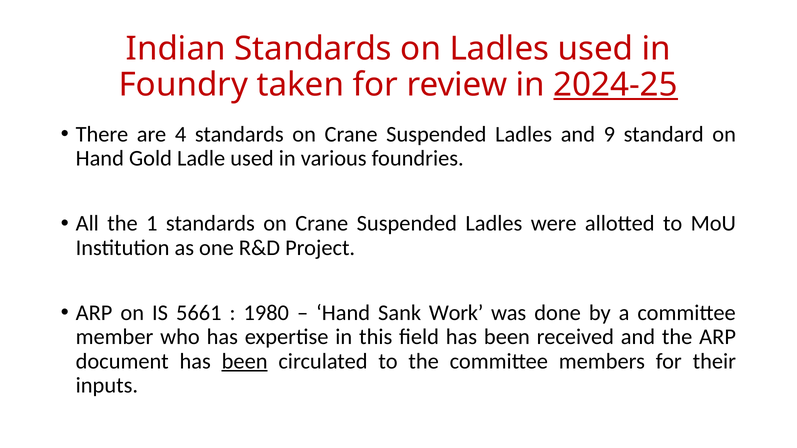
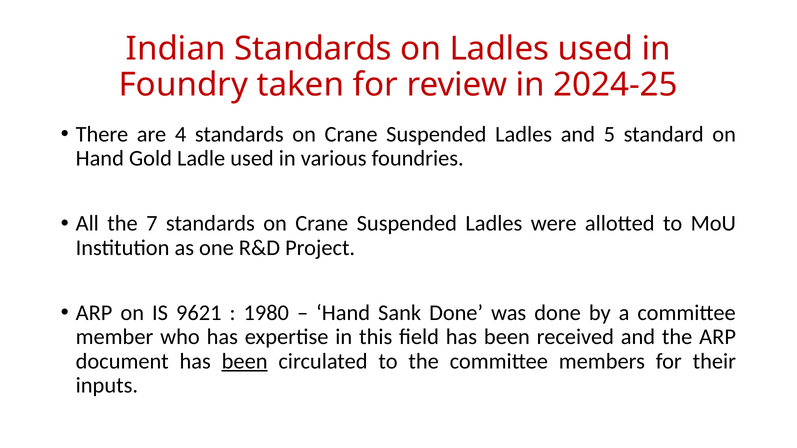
2024-25 underline: present -> none
9: 9 -> 5
1: 1 -> 7
5661: 5661 -> 9621
Sank Work: Work -> Done
